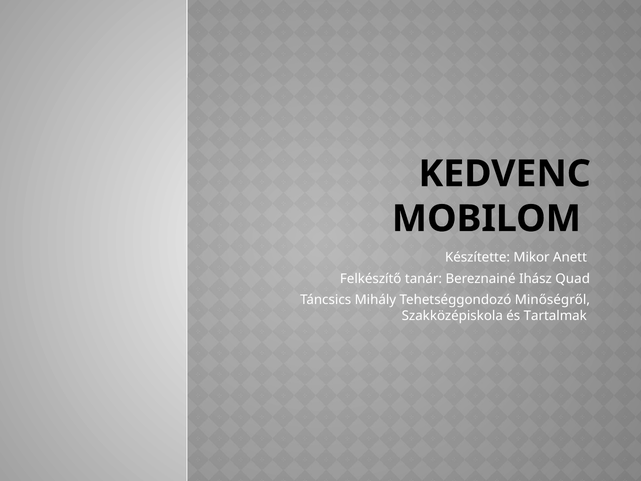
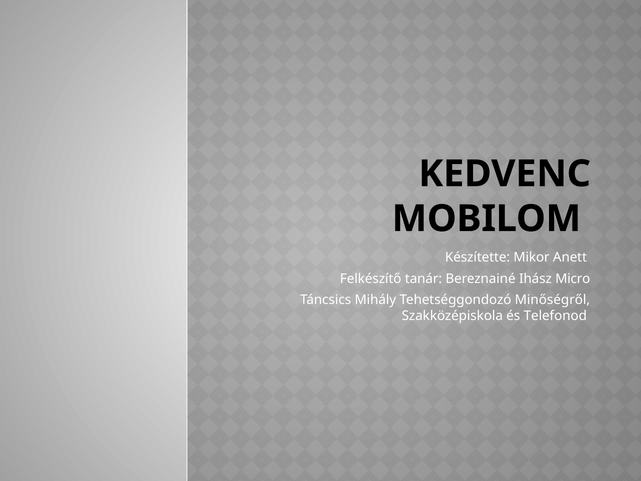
Quad: Quad -> Micro
Tartalmak: Tartalmak -> Telefonod
